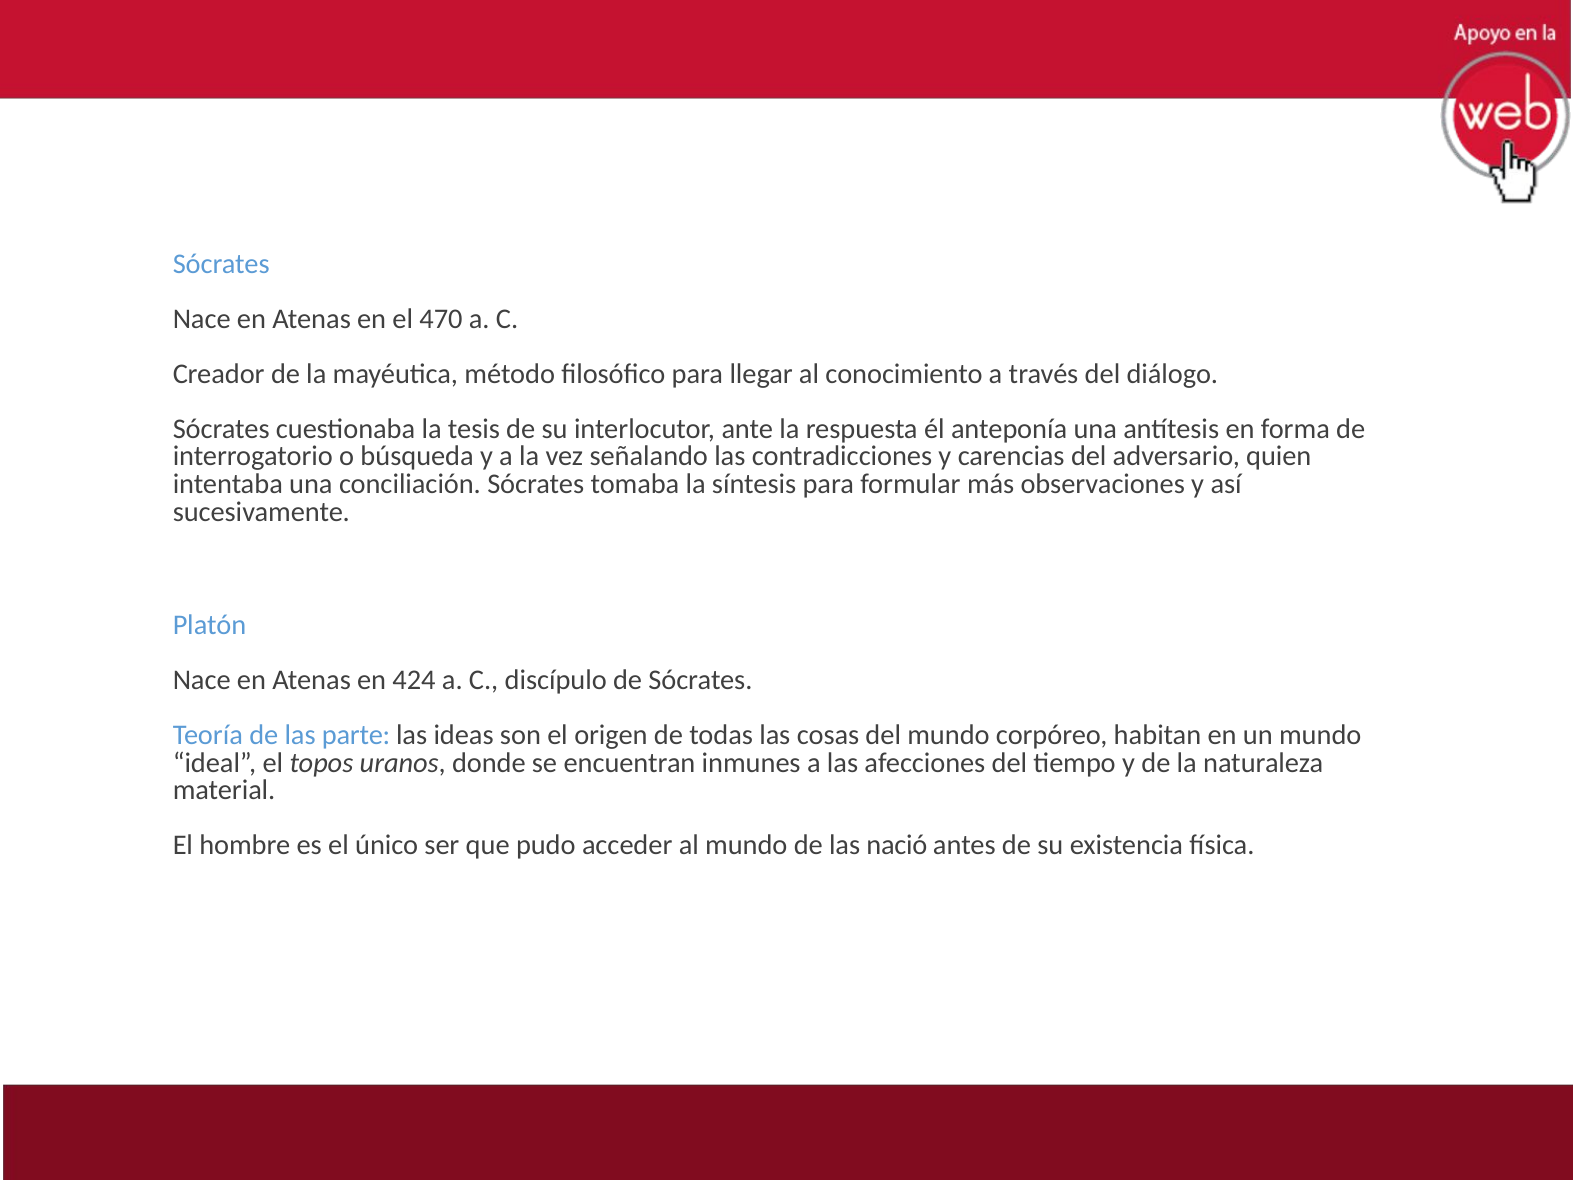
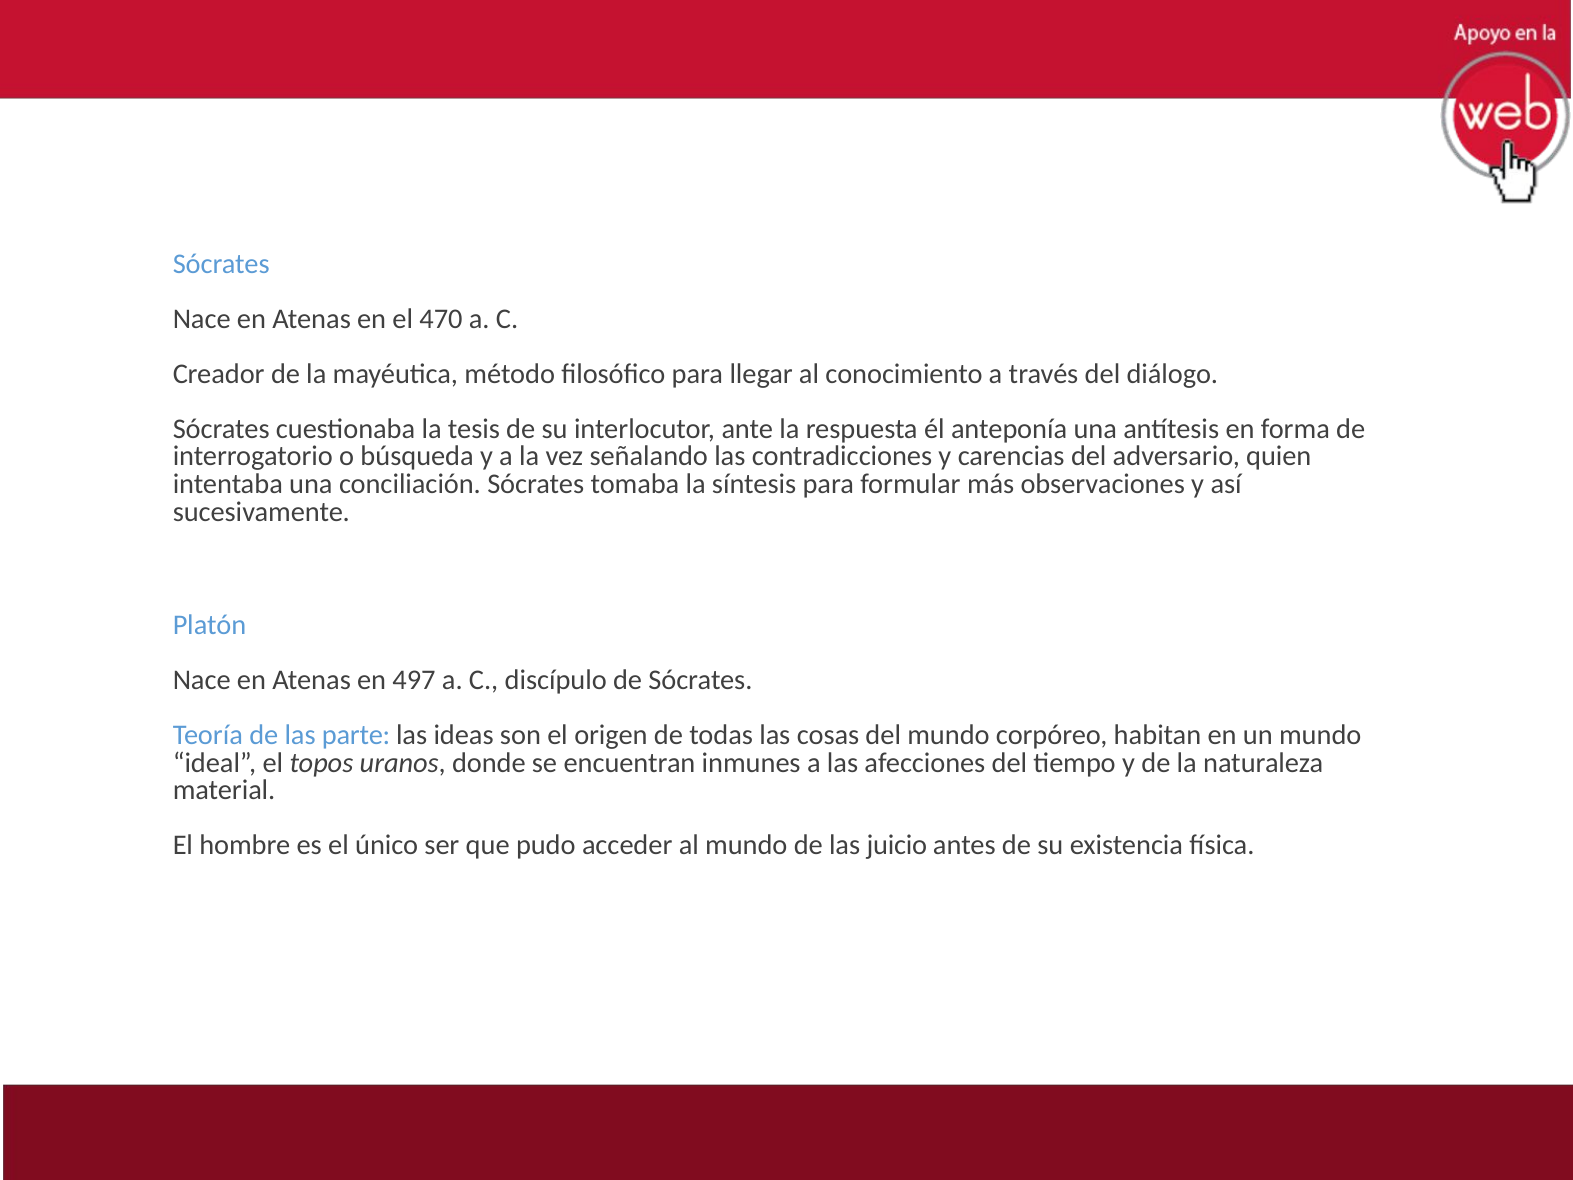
424: 424 -> 497
nació: nació -> juicio
